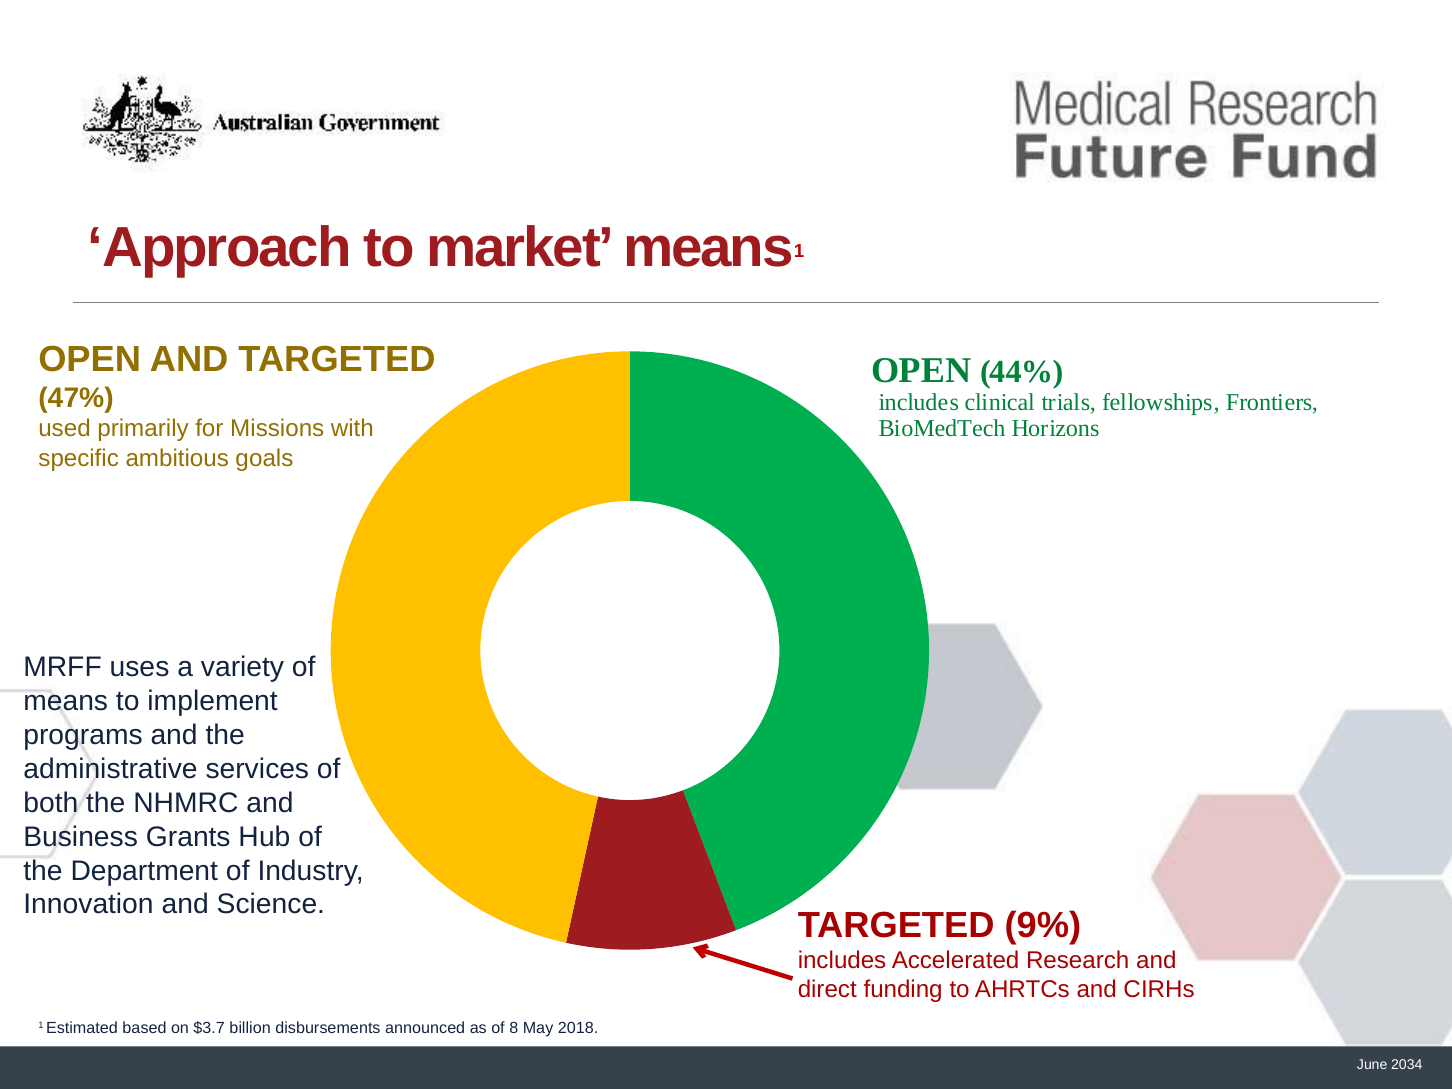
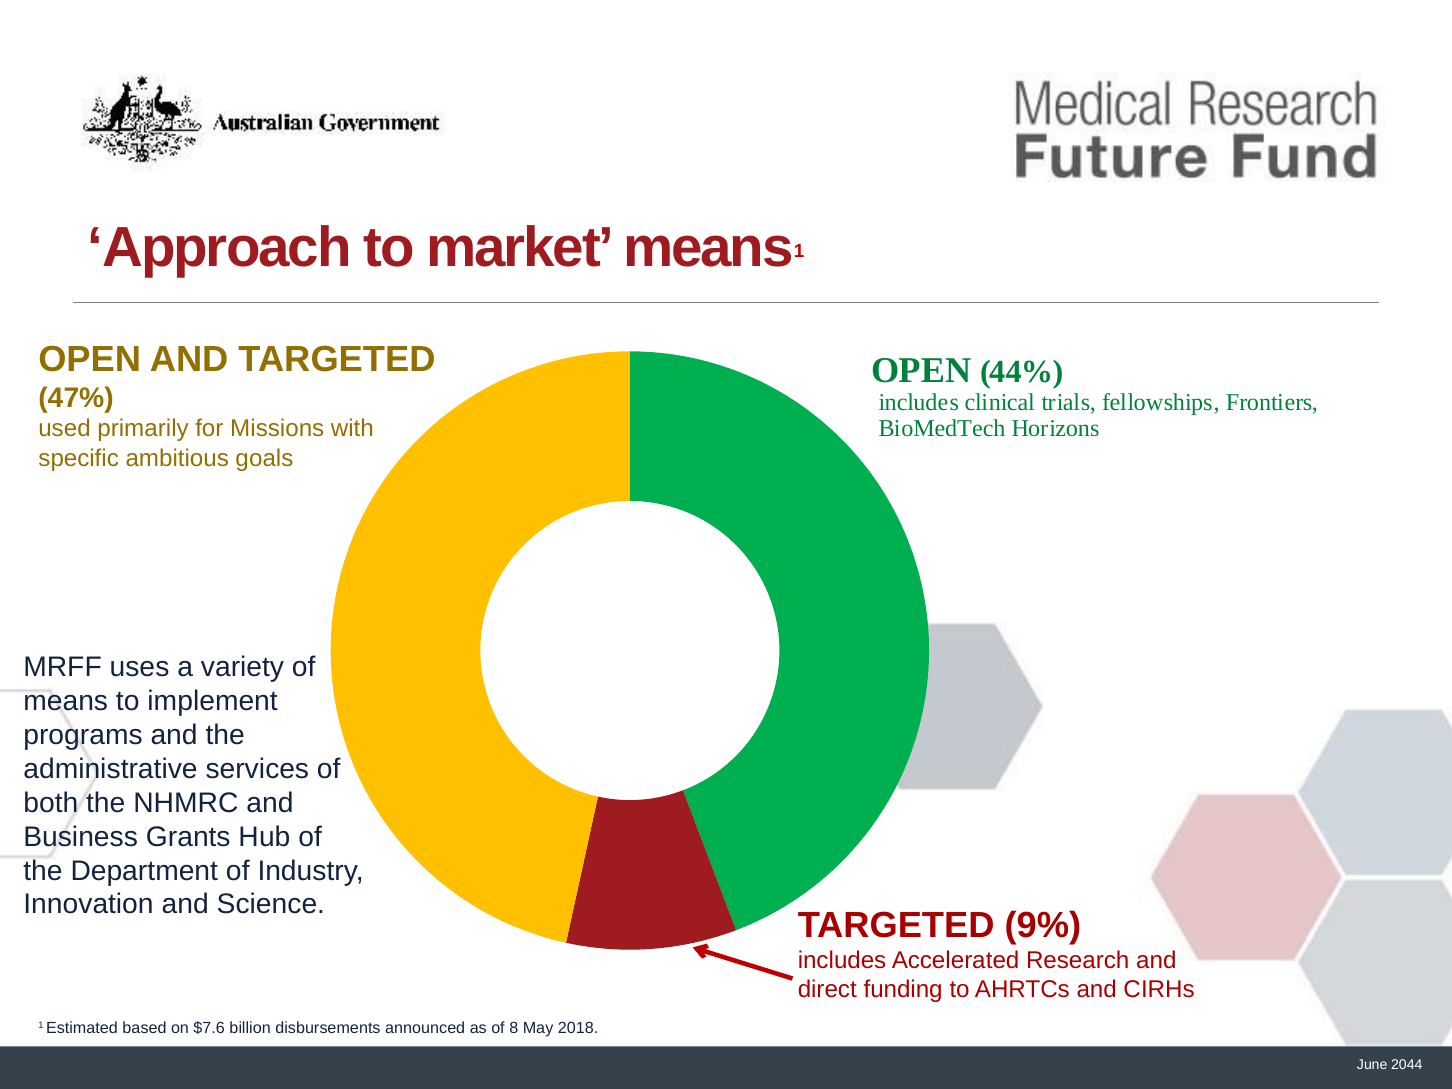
$3.7: $3.7 -> $7.6
2034: 2034 -> 2044
